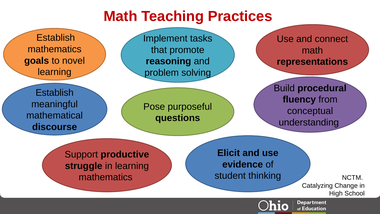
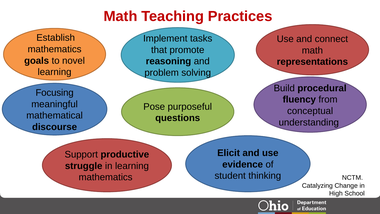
Establish at (55, 93): Establish -> Focusing
